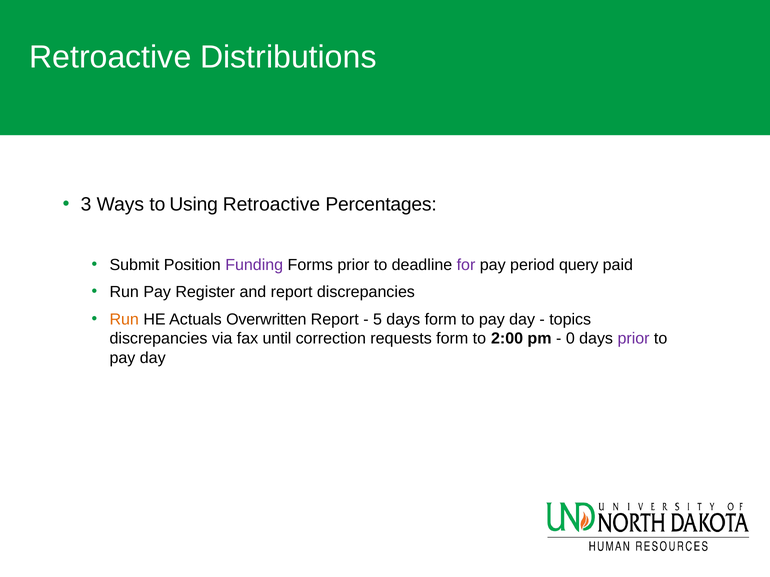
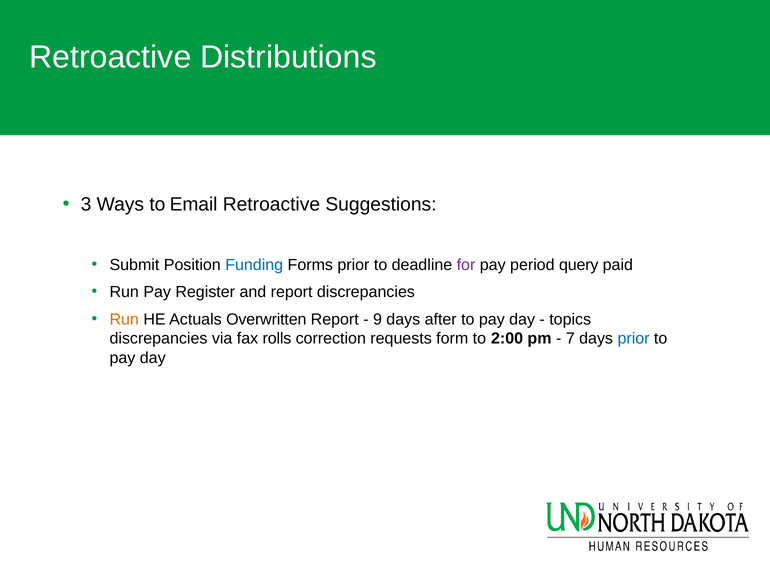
Using: Using -> Email
Percentages: Percentages -> Suggestions
Funding colour: purple -> blue
5: 5 -> 9
days form: form -> after
until: until -> rolls
0: 0 -> 7
prior at (634, 339) colour: purple -> blue
